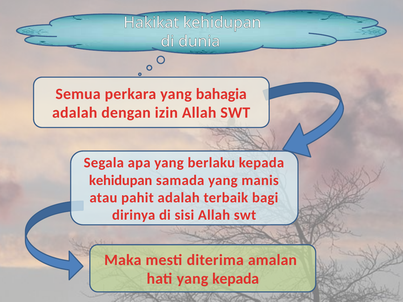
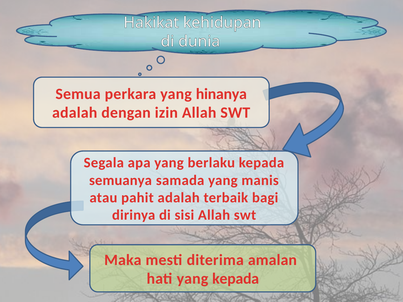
bahagia: bahagia -> hinanya
kehidupan at (121, 180): kehidupan -> semuanya
